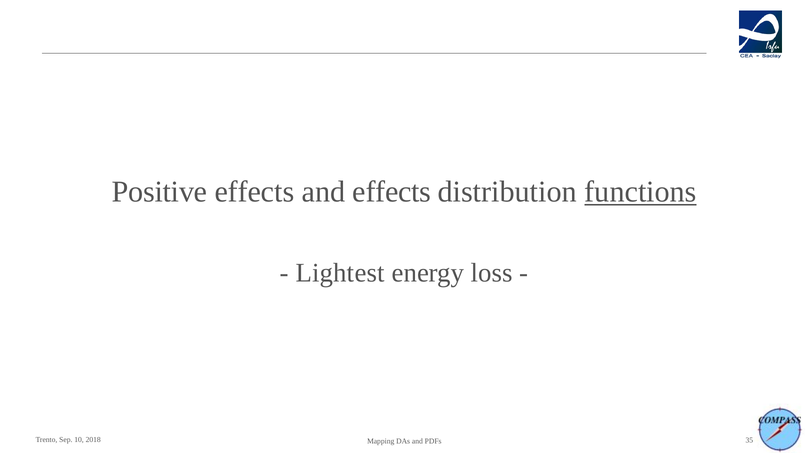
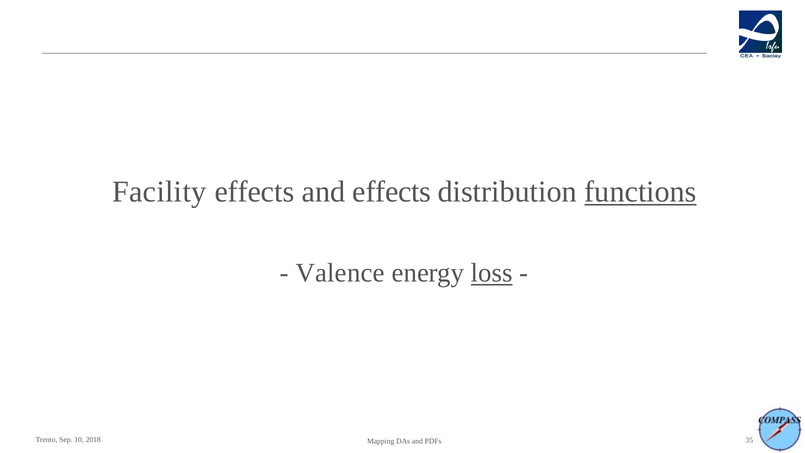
Positive: Positive -> Facility
Lightest: Lightest -> Valence
loss underline: none -> present
